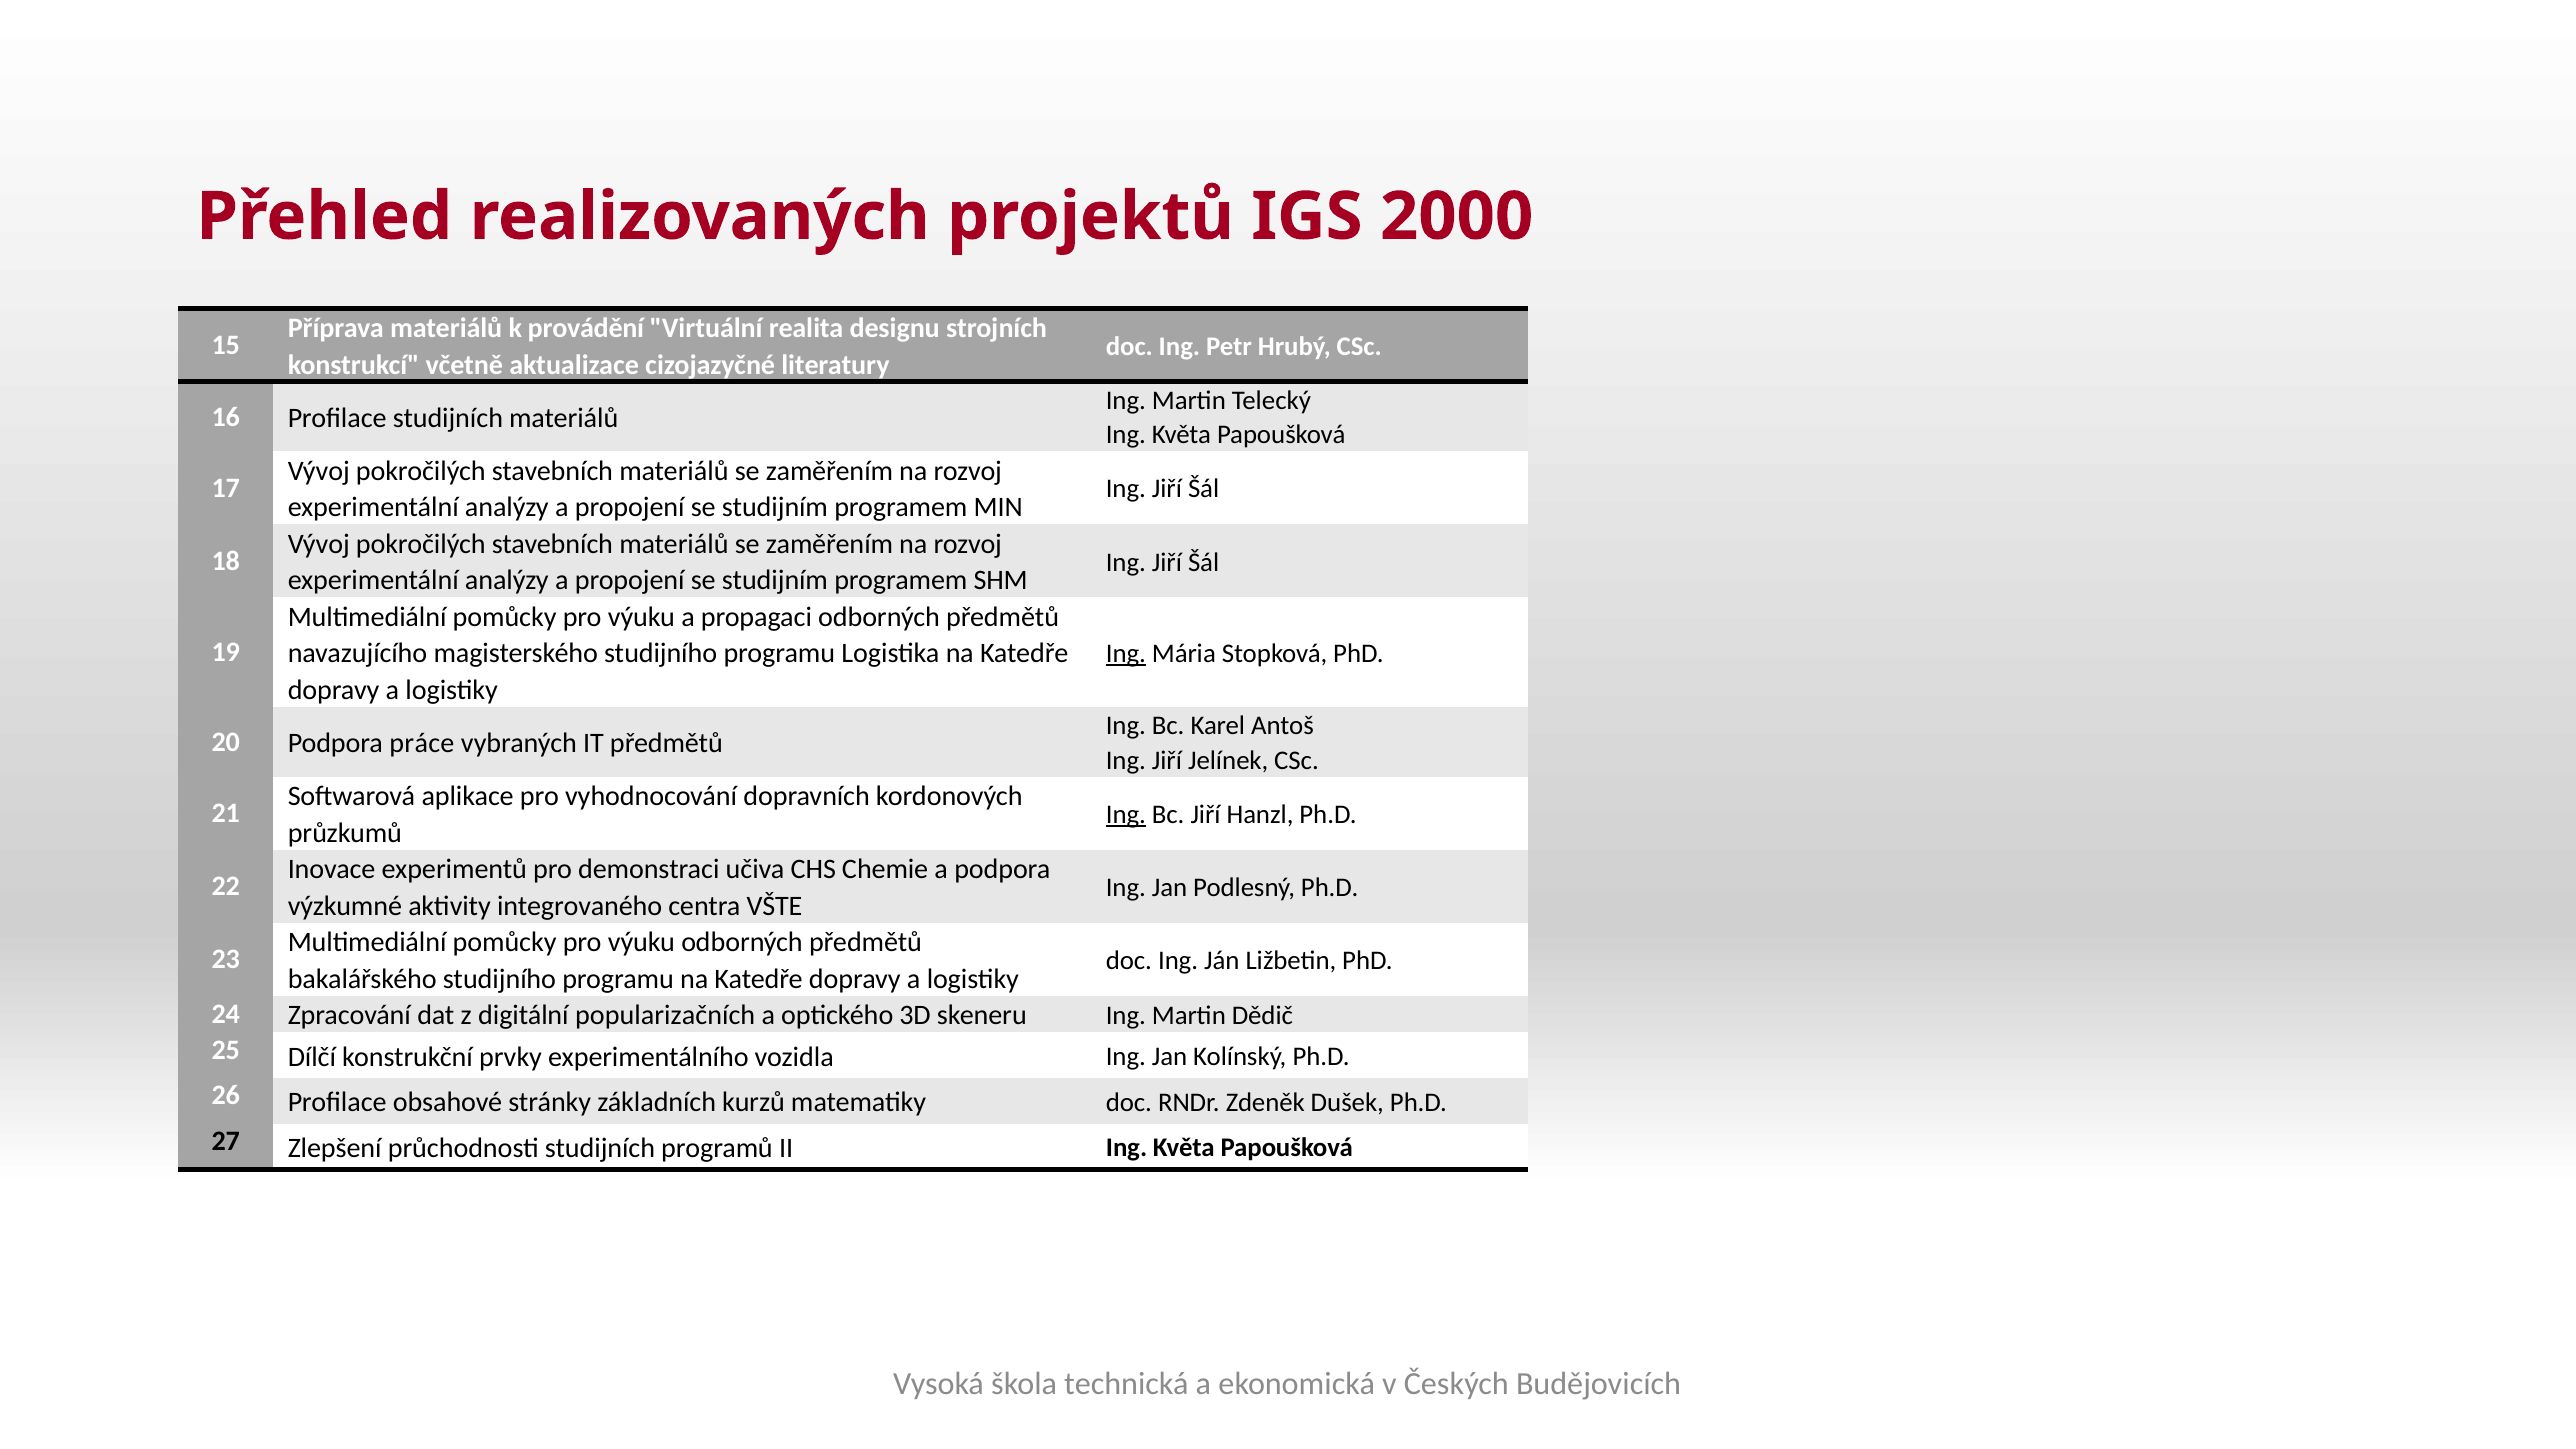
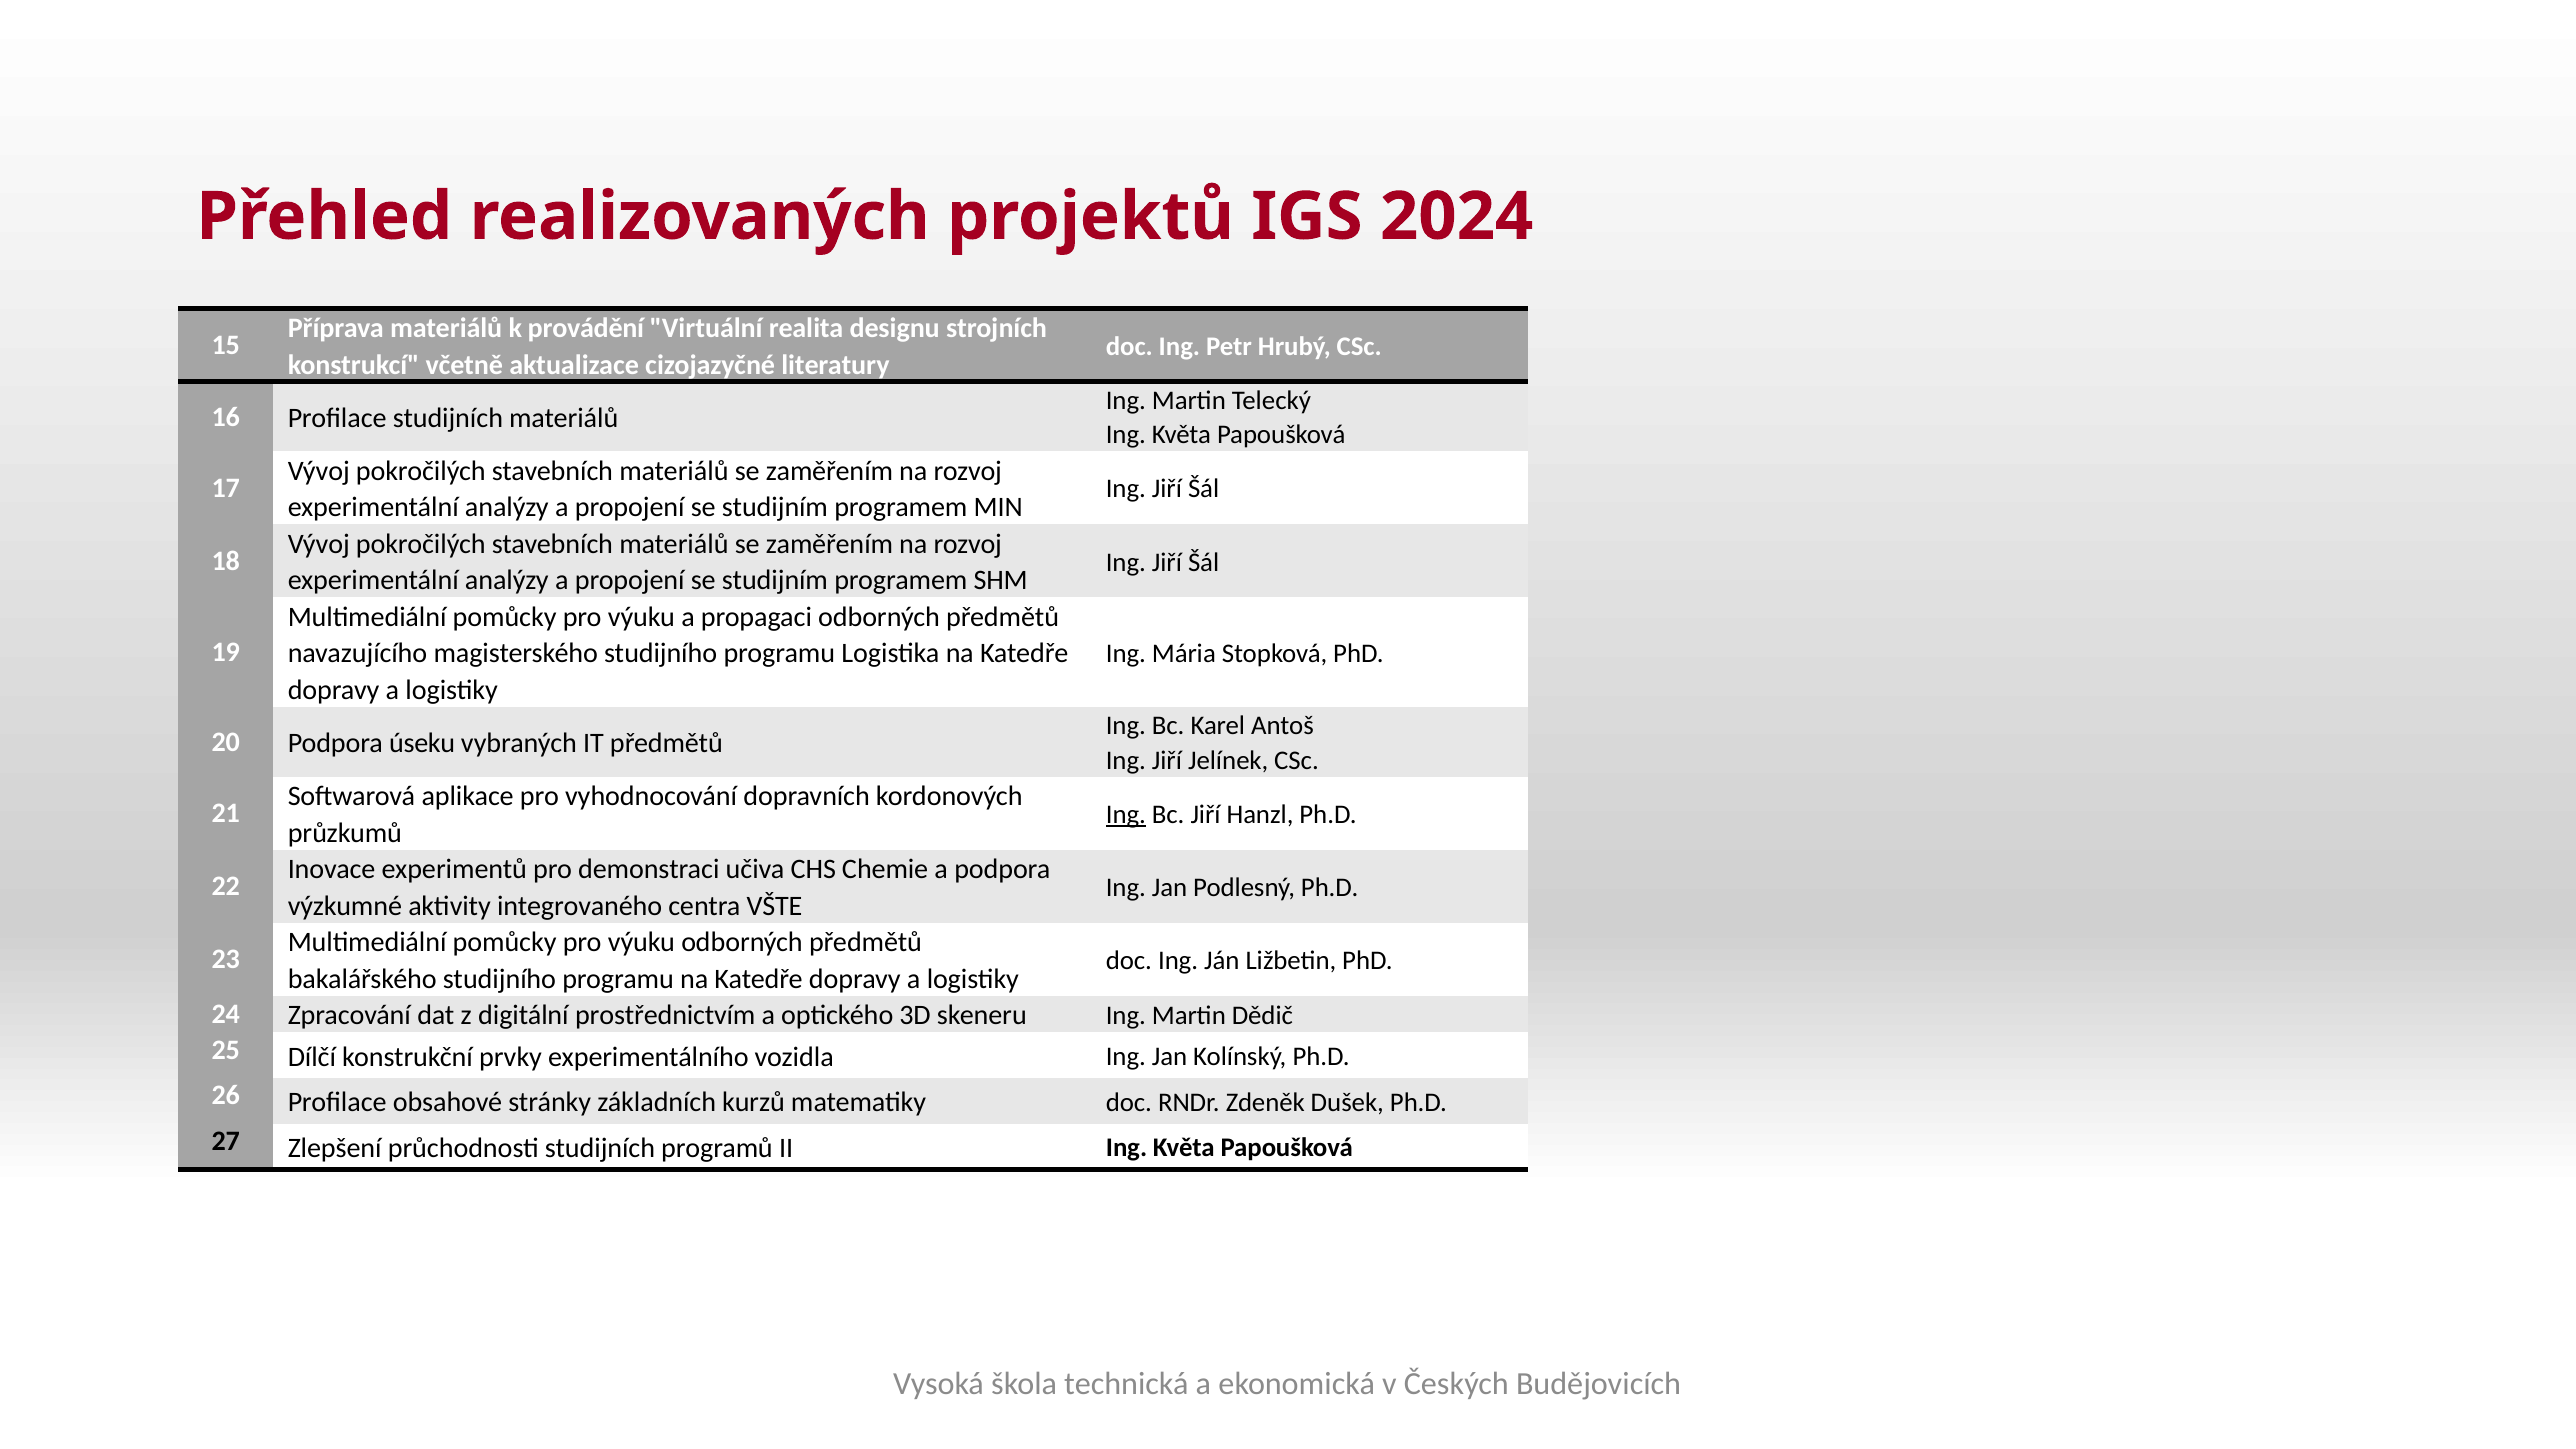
2000: 2000 -> 2024
Ing at (1126, 654) underline: present -> none
práce: práce -> úseku
popularizačních: popularizačních -> prostřednictvím
